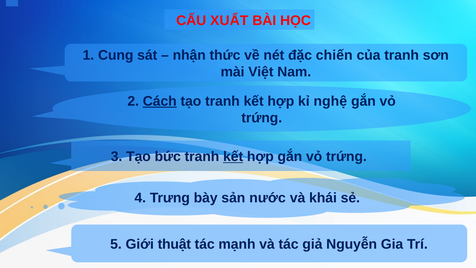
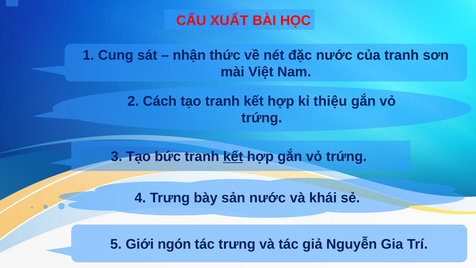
đặc chiến: chiến -> nước
Cách underline: present -> none
nghệ: nghệ -> thiệu
thuật: thuật -> ngón
tác mạnh: mạnh -> trưng
